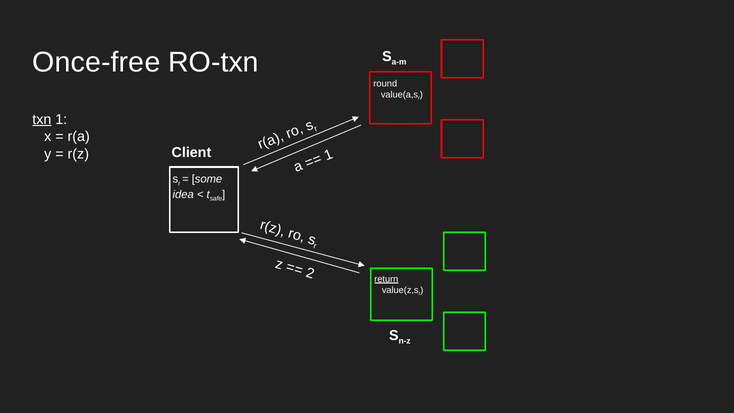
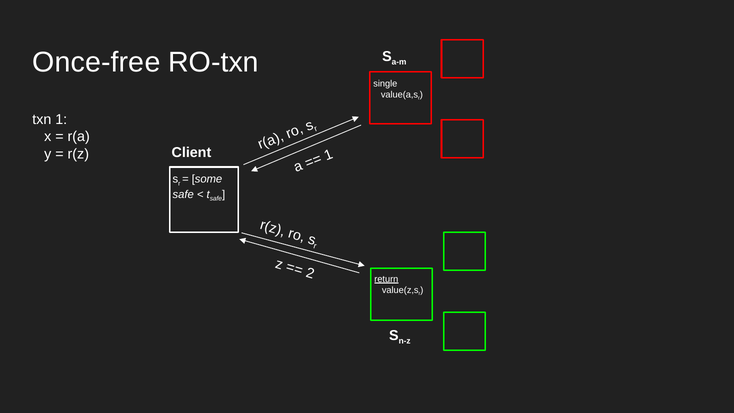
round: round -> single
txn underline: present -> none
idea at (183, 194): idea -> safe
